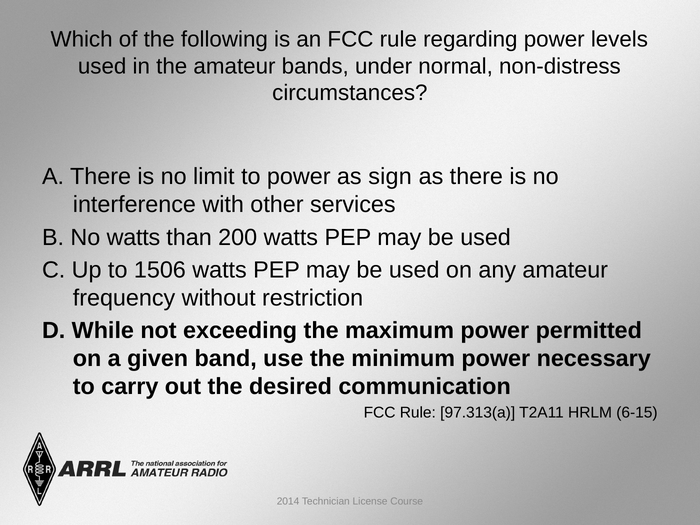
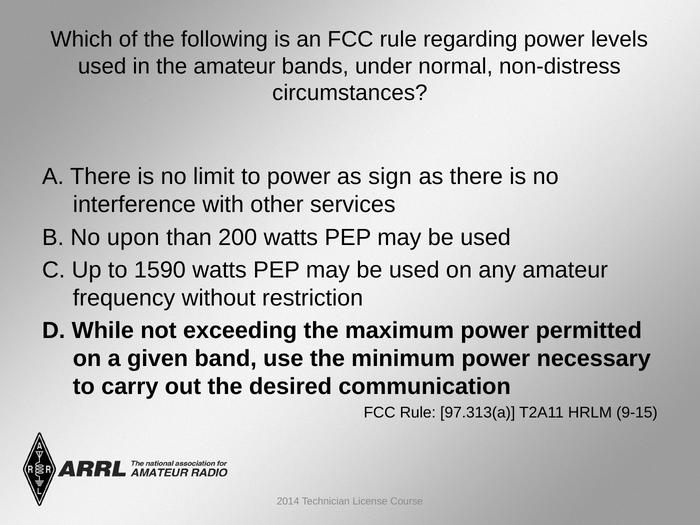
No watts: watts -> upon
1506: 1506 -> 1590
6-15: 6-15 -> 9-15
